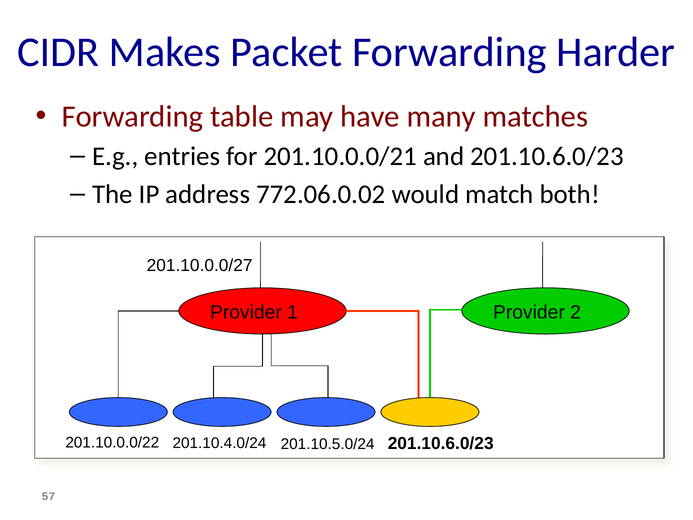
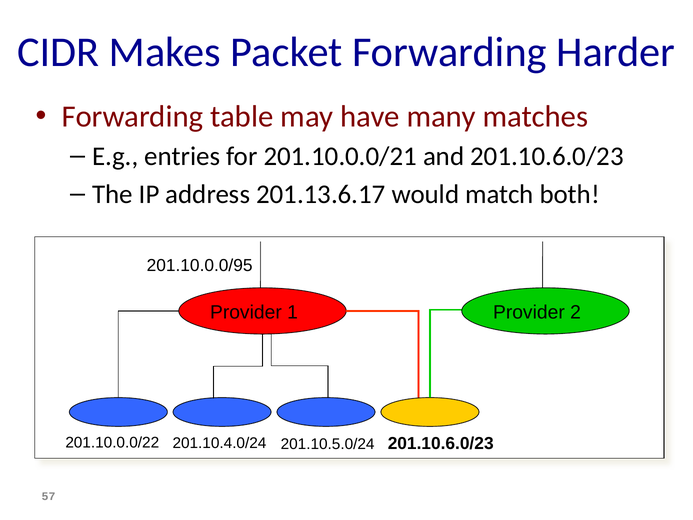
772.06.0.02: 772.06.0.02 -> 201.13.6.17
201.10.0.0/27: 201.10.0.0/27 -> 201.10.0.0/95
